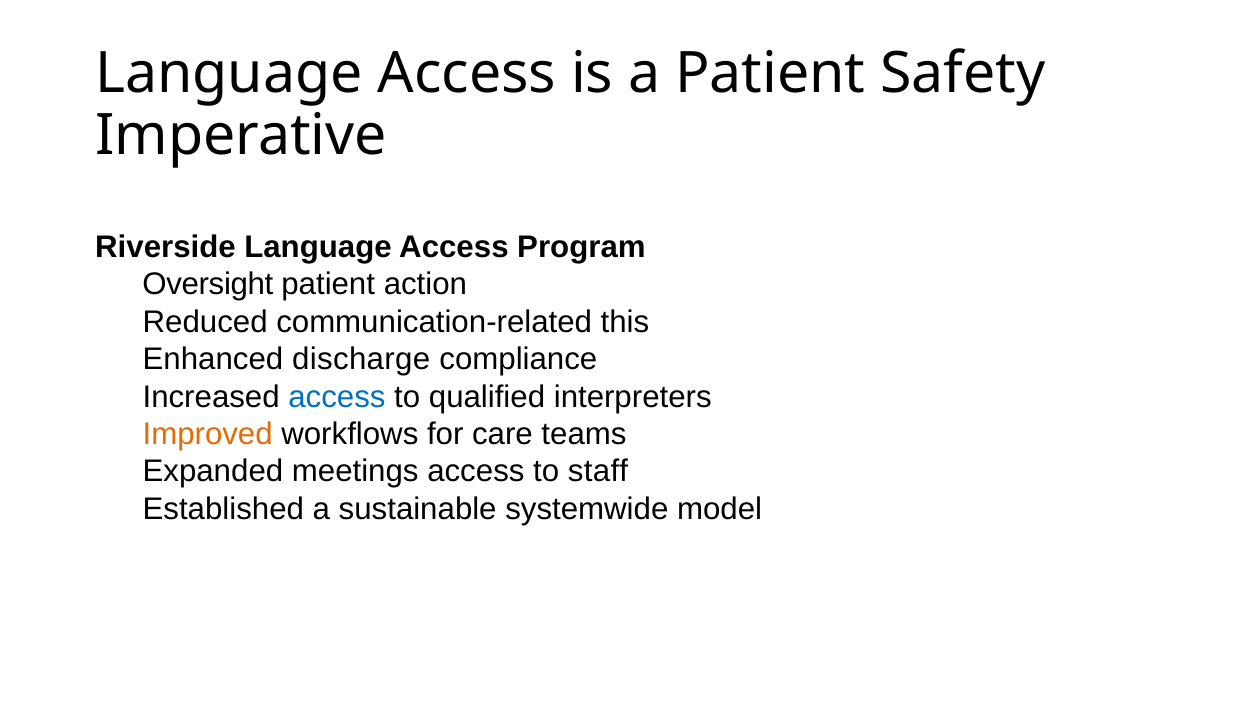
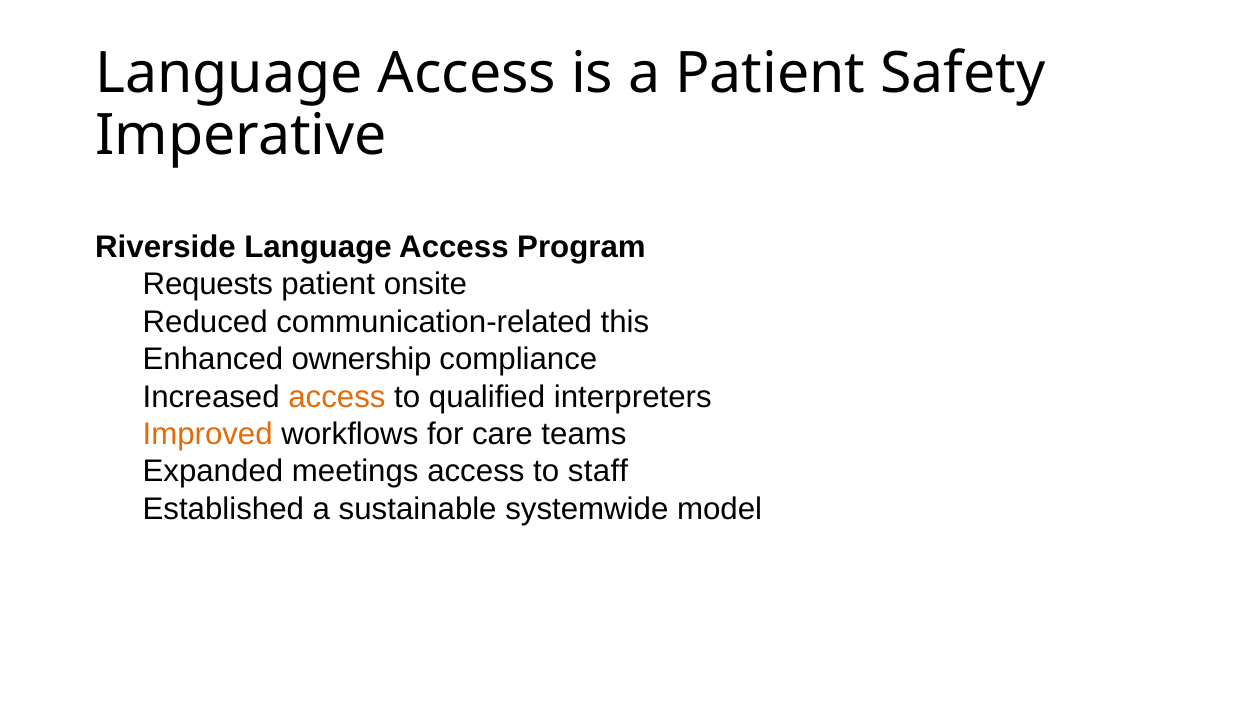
Oversight: Oversight -> Requests
action: action -> onsite
discharge: discharge -> ownership
access at (337, 397) colour: blue -> orange
